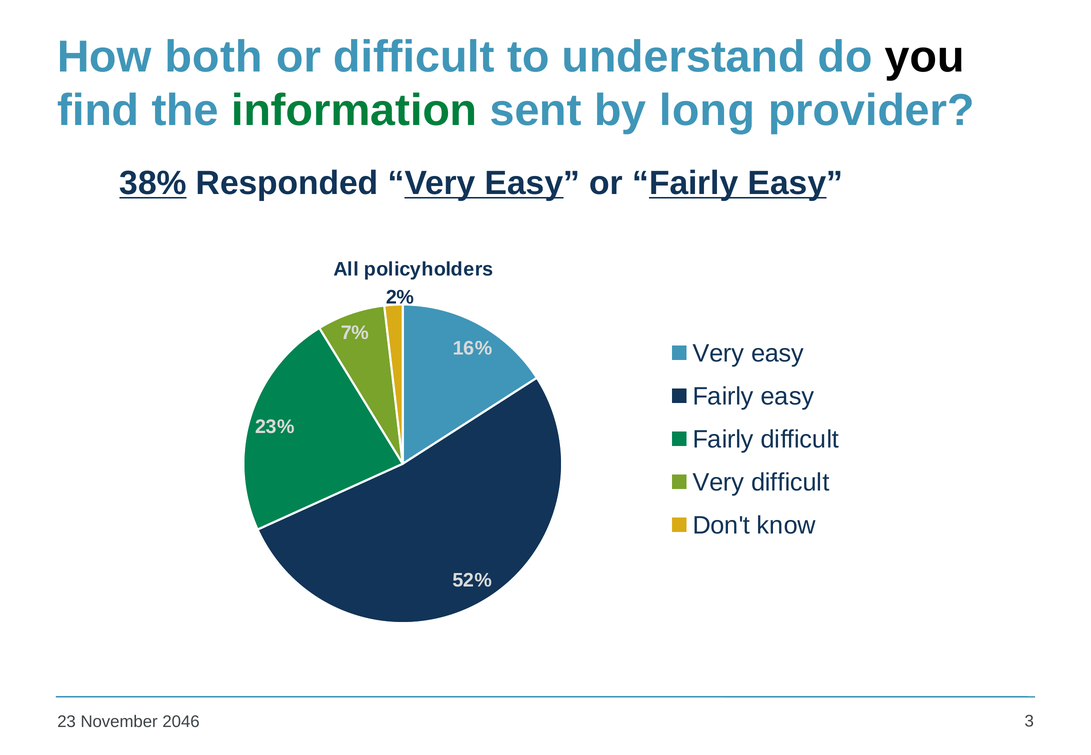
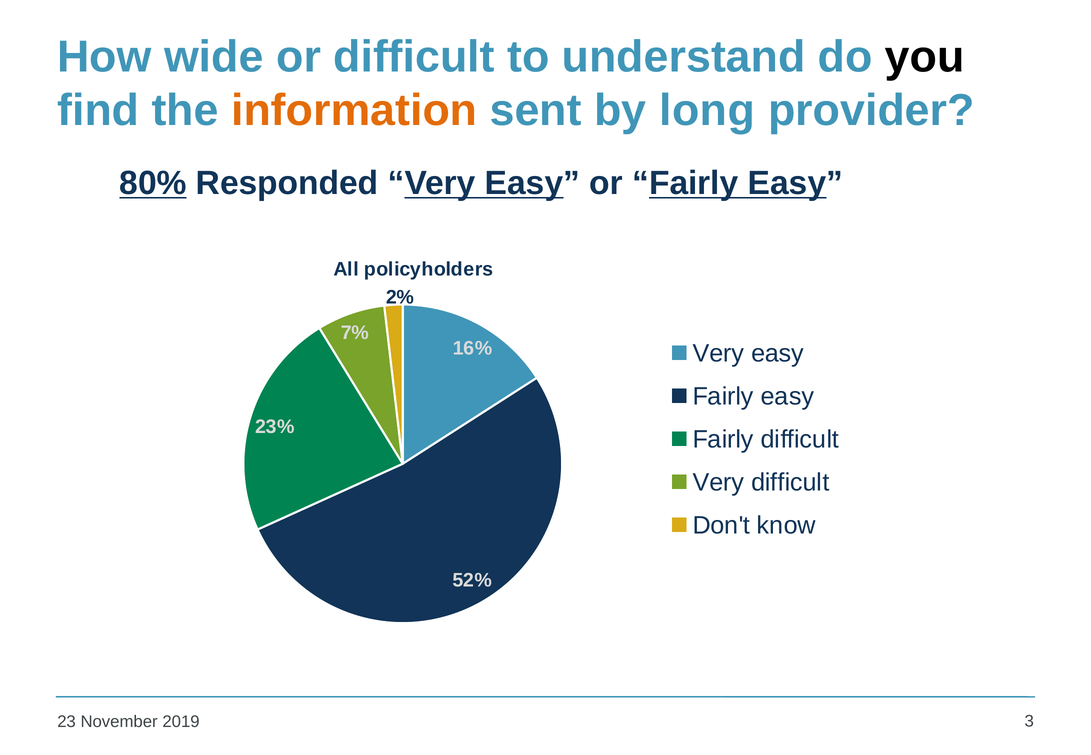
both: both -> wide
information colour: green -> orange
38%: 38% -> 80%
2046: 2046 -> 2019
